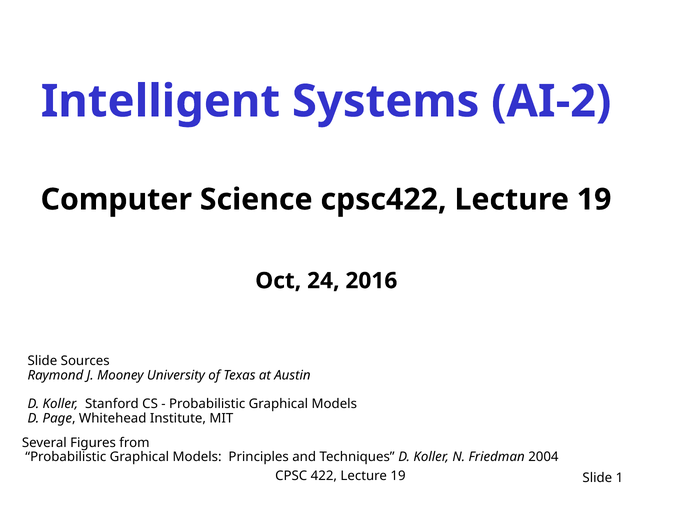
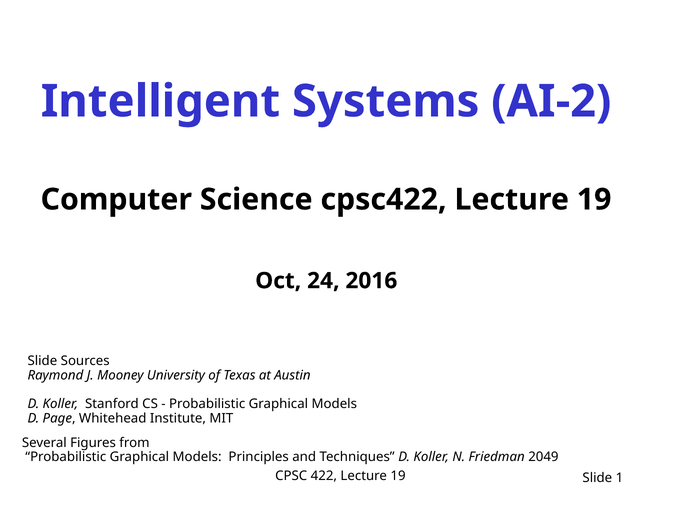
2004: 2004 -> 2049
